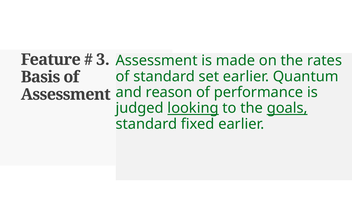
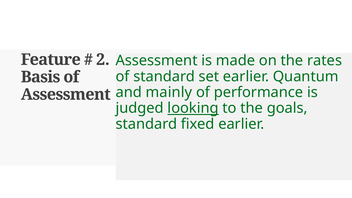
3: 3 -> 2
reason: reason -> mainly
goals underline: present -> none
